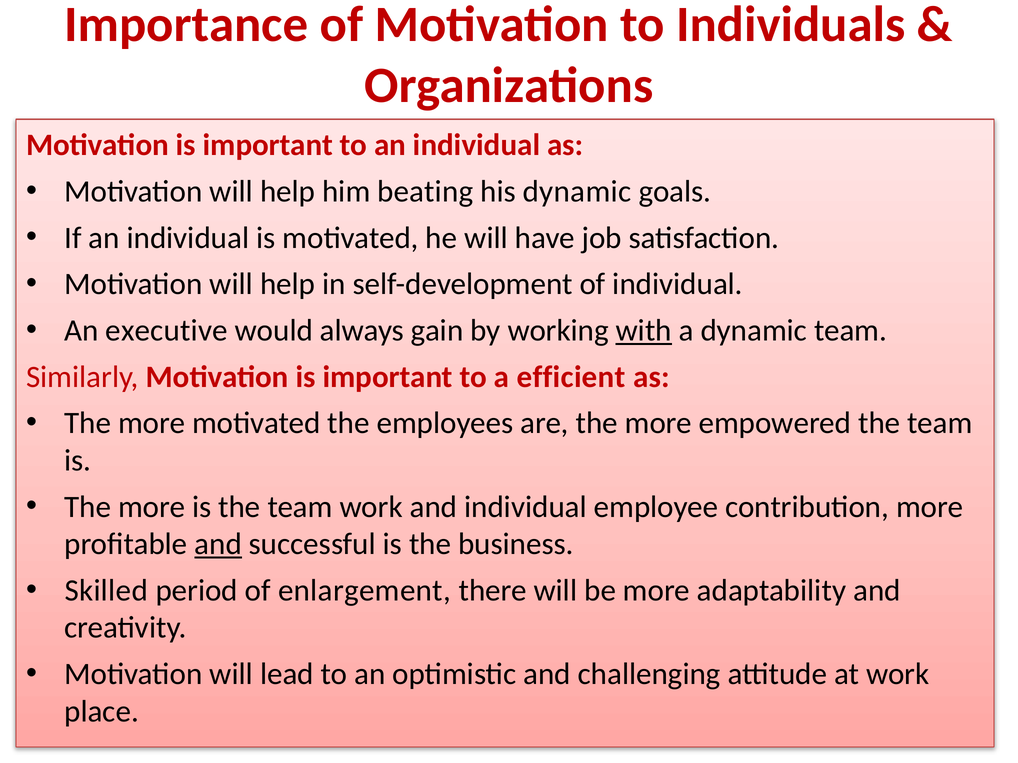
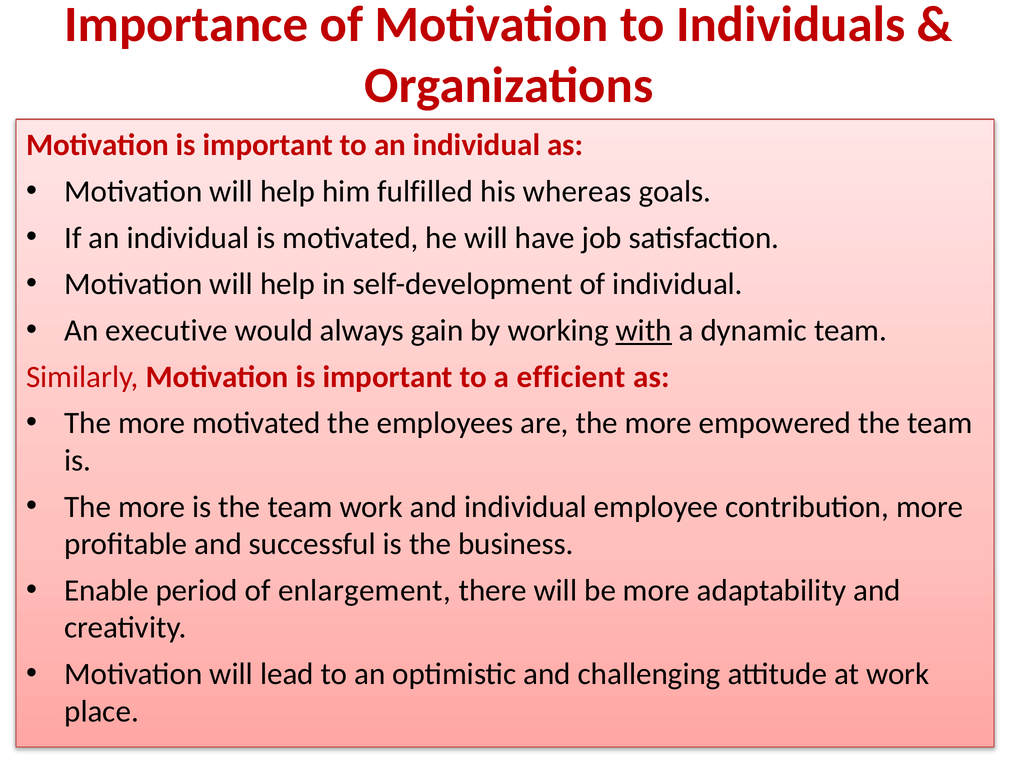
beating: beating -> fulfilled
his dynamic: dynamic -> whereas
and at (218, 544) underline: present -> none
Skilled: Skilled -> Enable
